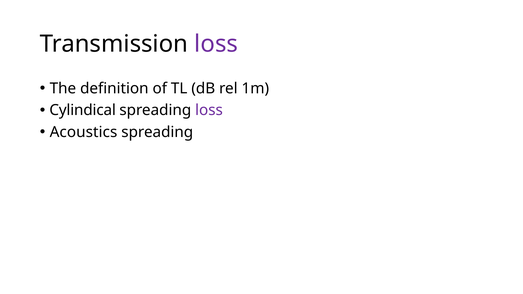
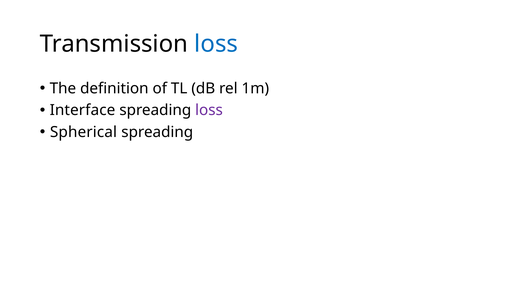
loss at (216, 44) colour: purple -> blue
Cylindical: Cylindical -> Interface
Acoustics: Acoustics -> Spherical
